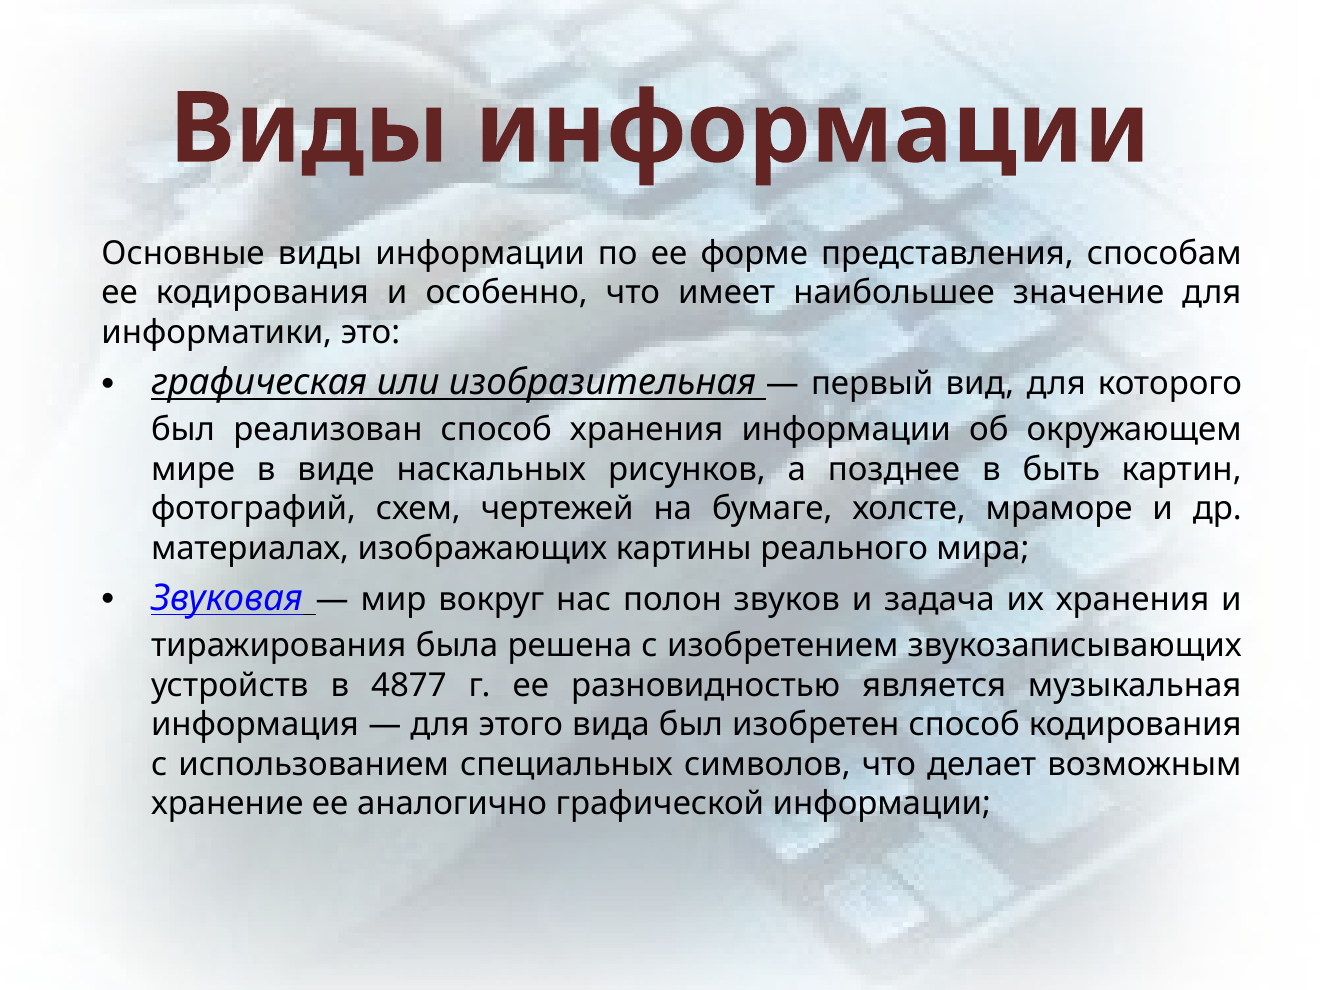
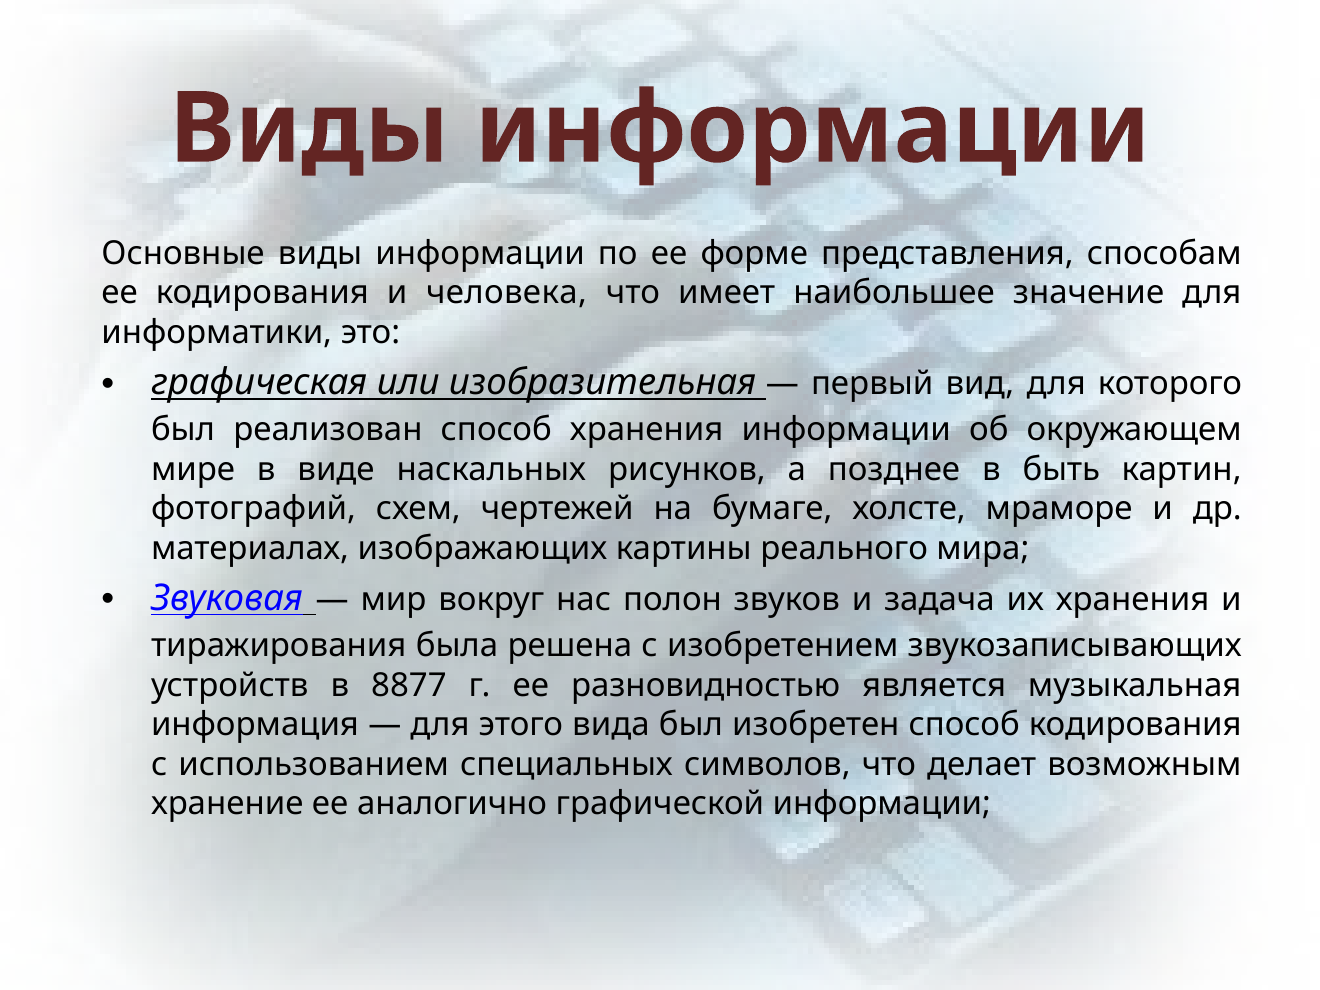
особенно: особенно -> человека
4877: 4877 -> 8877
